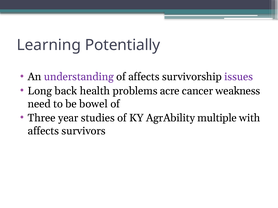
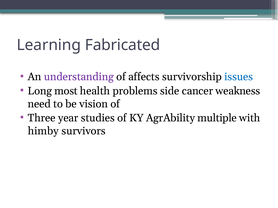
Potentially: Potentially -> Fabricated
issues colour: purple -> blue
back: back -> most
acre: acre -> side
bowel: bowel -> vision
affects at (43, 131): affects -> himby
